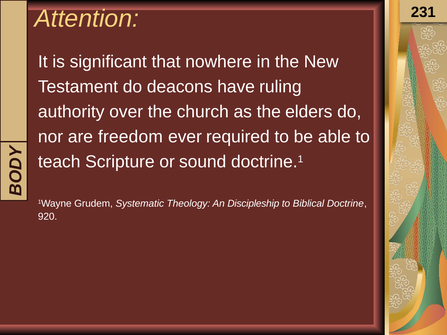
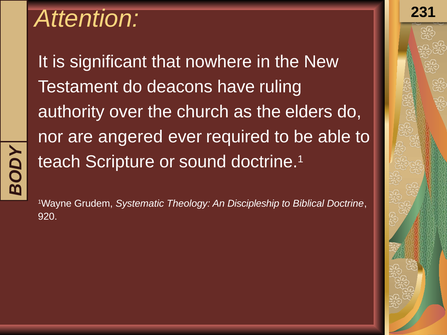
freedom: freedom -> angered
